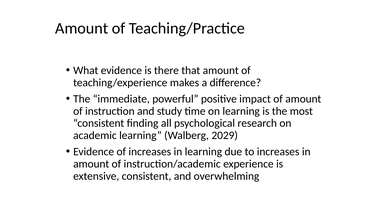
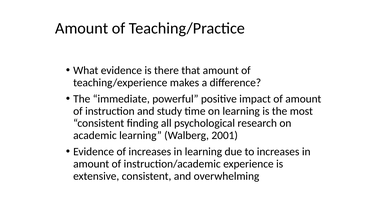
2029: 2029 -> 2001
